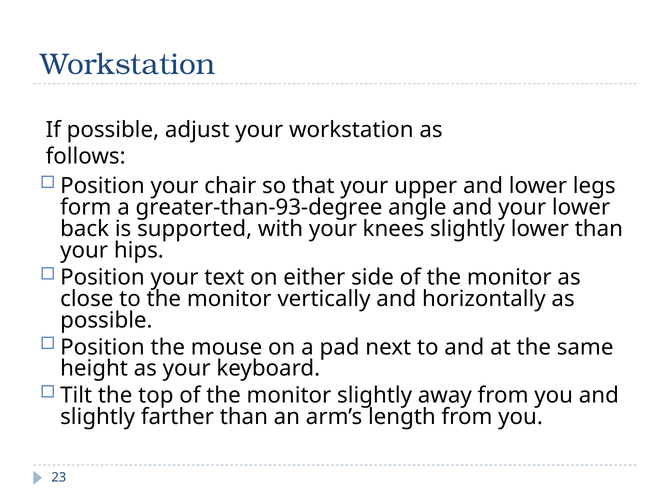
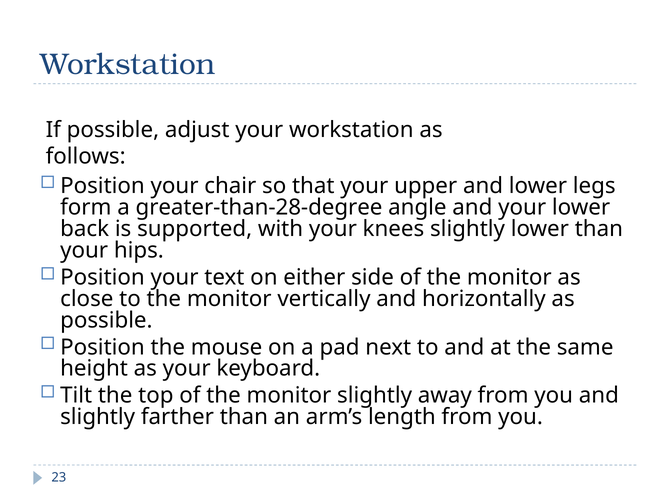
greater-than-93-degree: greater-than-93-degree -> greater-than-28-degree
